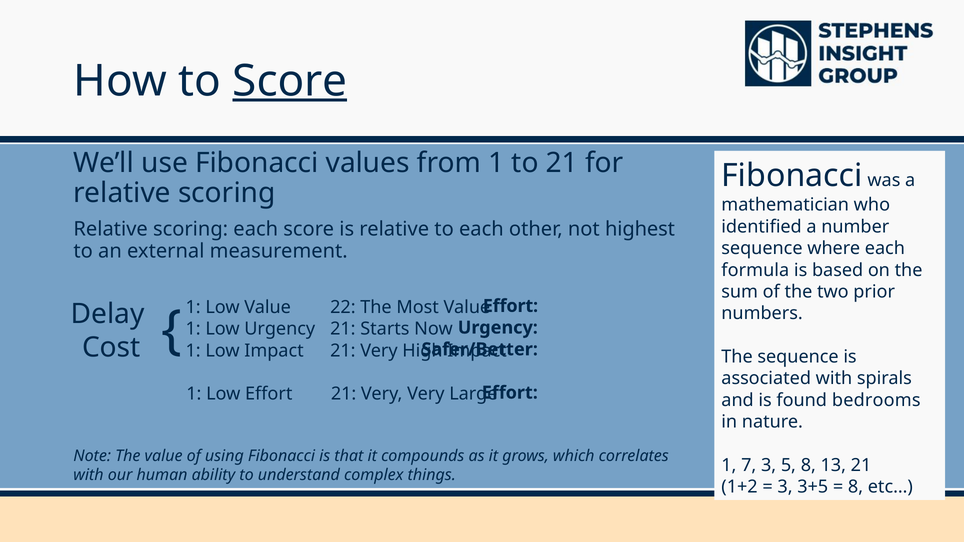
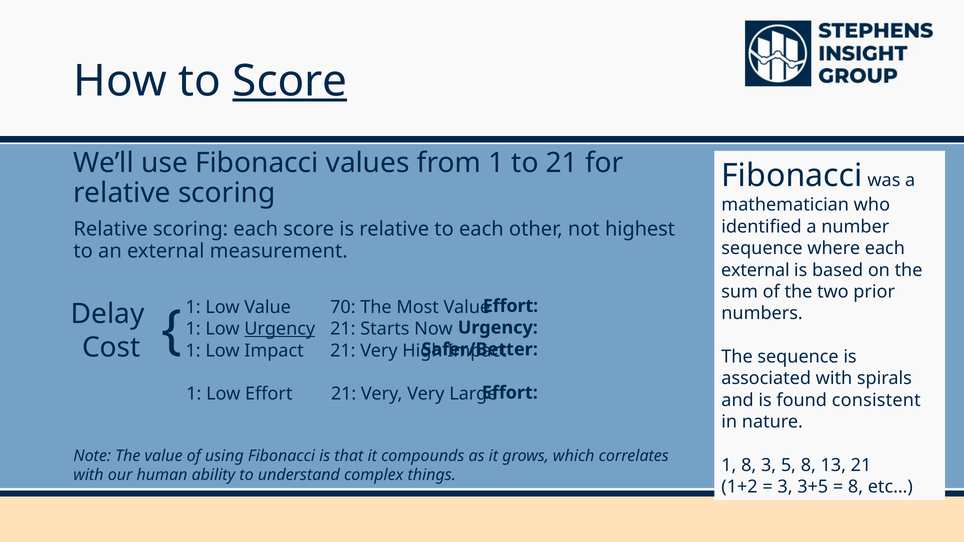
formula at (755, 270): formula -> external
22: 22 -> 70
Urgency at (280, 329) underline: none -> present
bedrooms: bedrooms -> consistent
1 7: 7 -> 8
